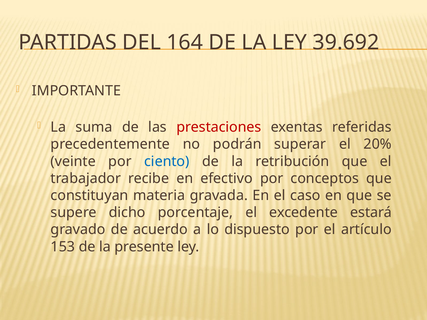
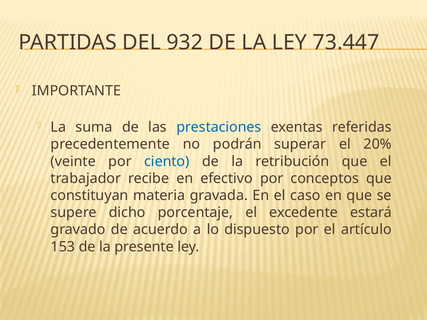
164: 164 -> 932
39.692: 39.692 -> 73.447
prestaciones colour: red -> blue
